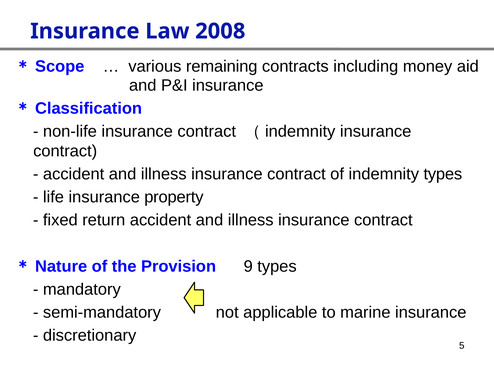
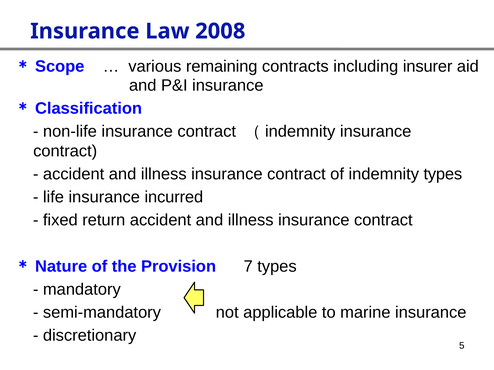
money: money -> insurer
property: property -> incurred
9: 9 -> 7
